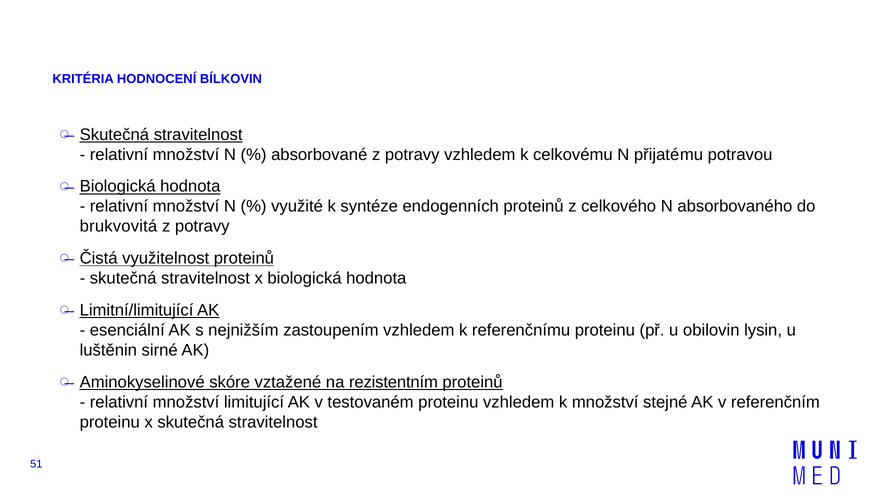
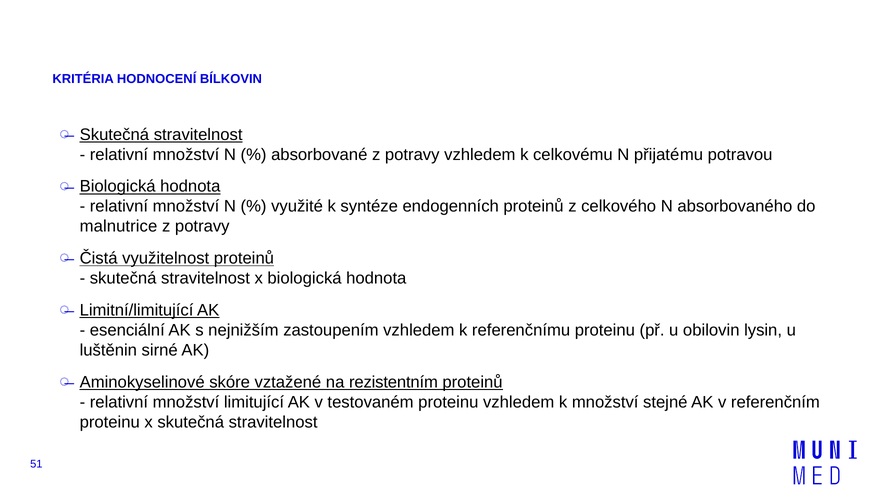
brukvovitá: brukvovitá -> malnutrice
